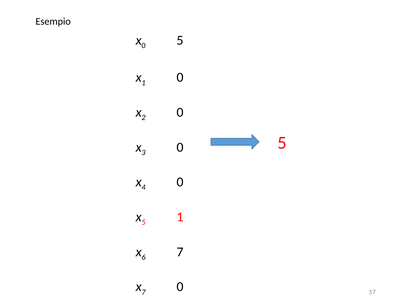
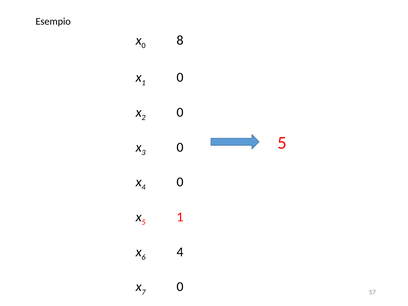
5 at (180, 40): 5 -> 8
7 at (180, 252): 7 -> 4
